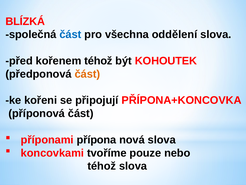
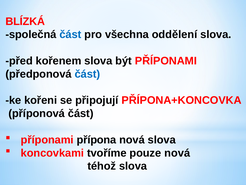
kořenem téhož: téhož -> slova
být KOHOUTEK: KOHOUTEK -> PŘÍPONAMI
část at (87, 74) colour: orange -> blue
pouze nebo: nebo -> nová
